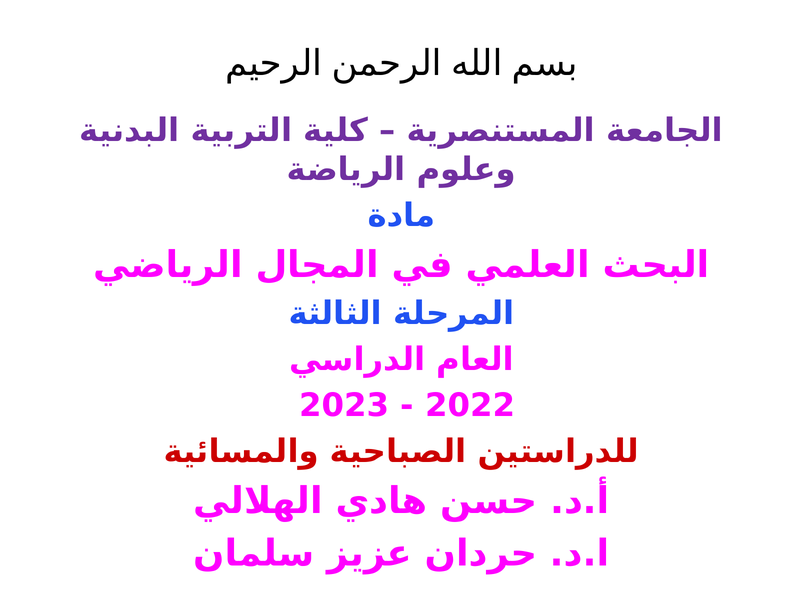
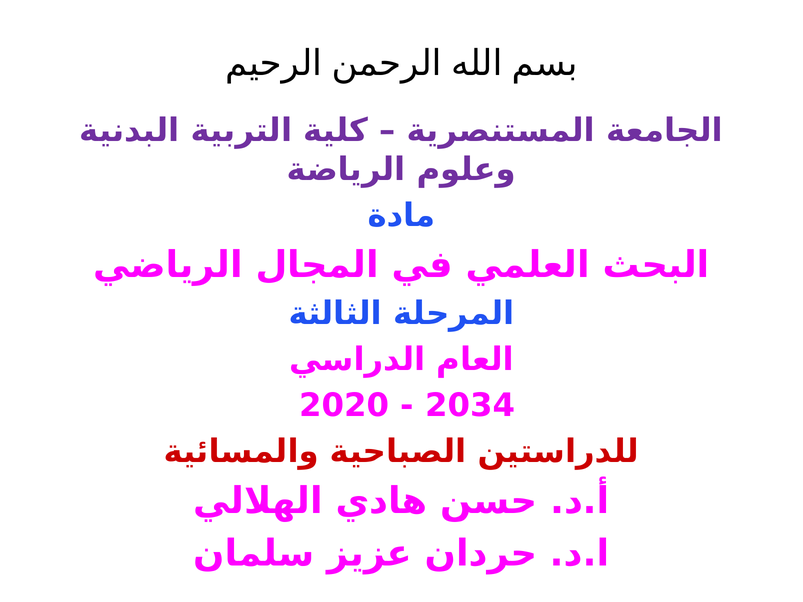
2023: 2023 -> 2020
2022: 2022 -> 2034
